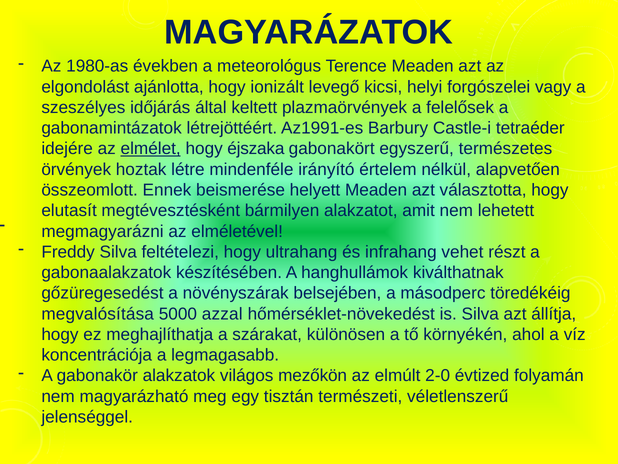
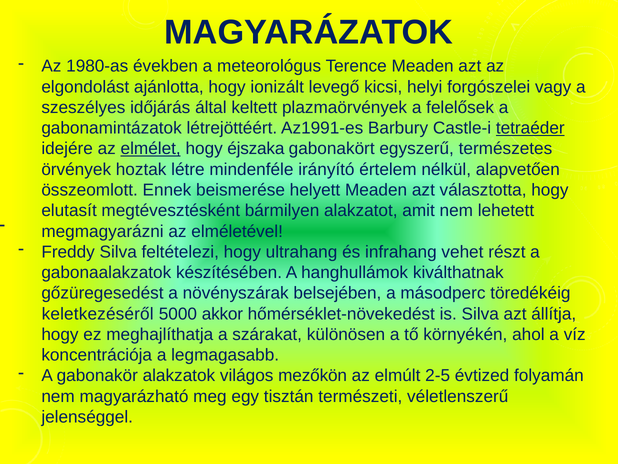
tetraéder underline: none -> present
megvalósítása: megvalósítása -> keletkezéséről
azzal: azzal -> akkor
2-0: 2-0 -> 2-5
